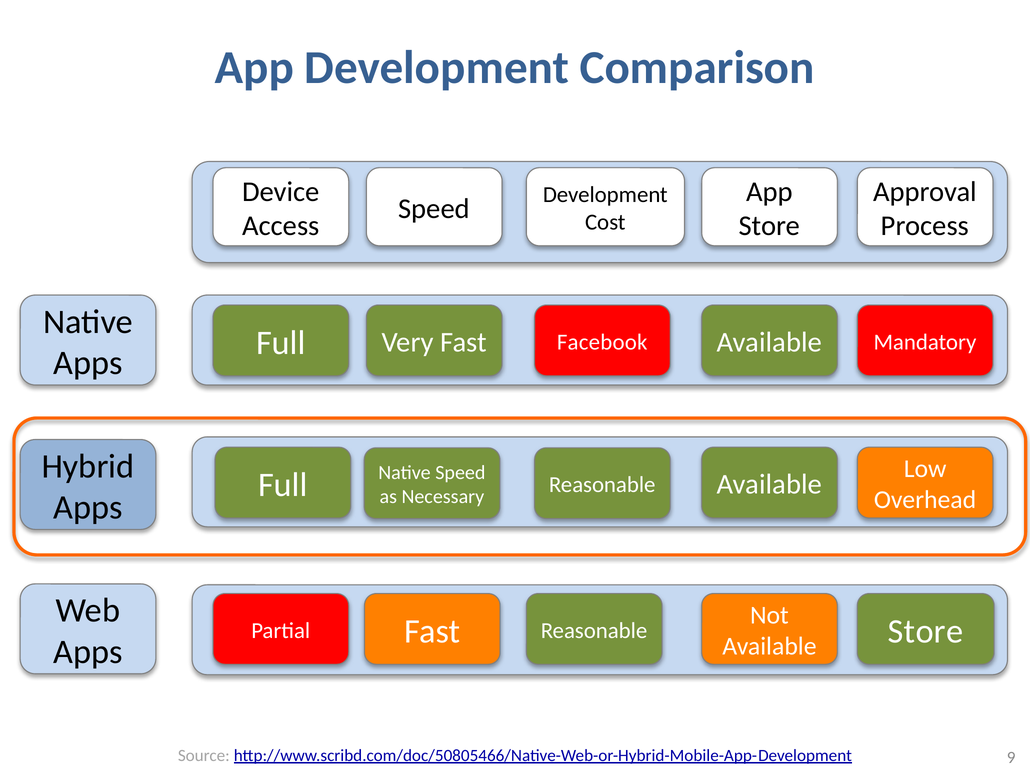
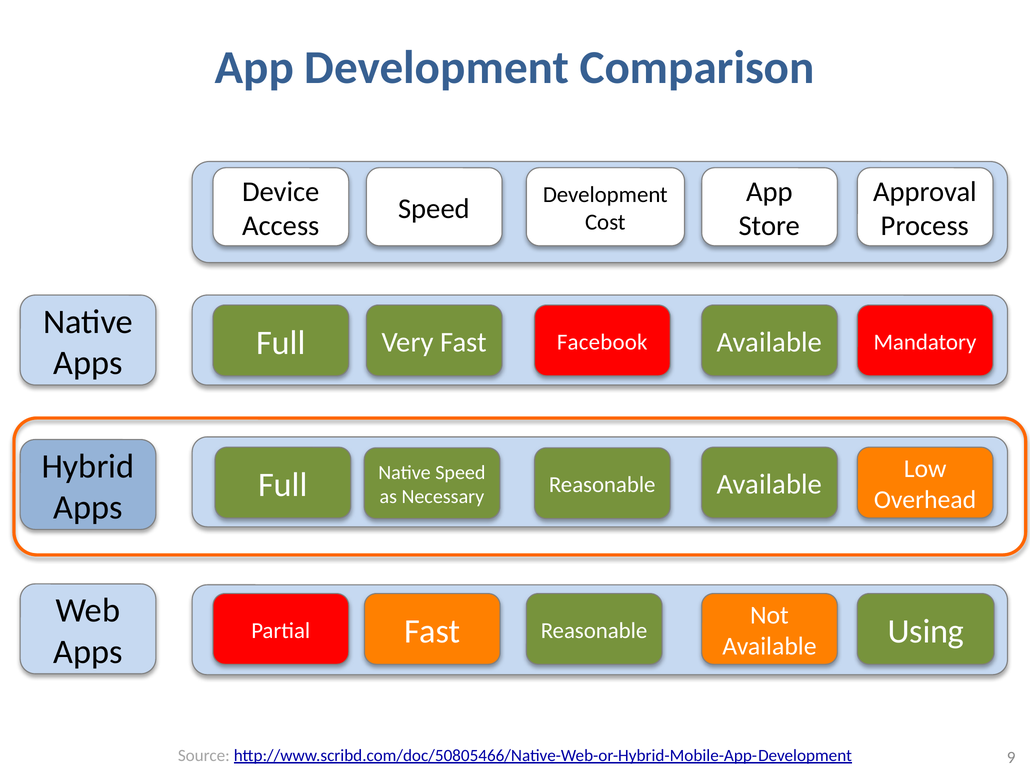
Available Store: Store -> Using
